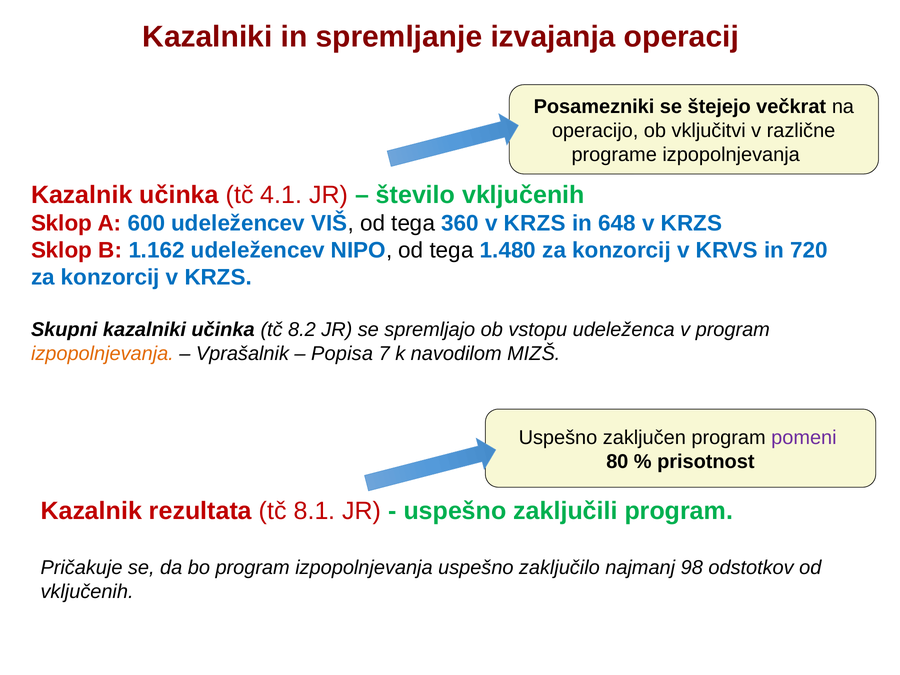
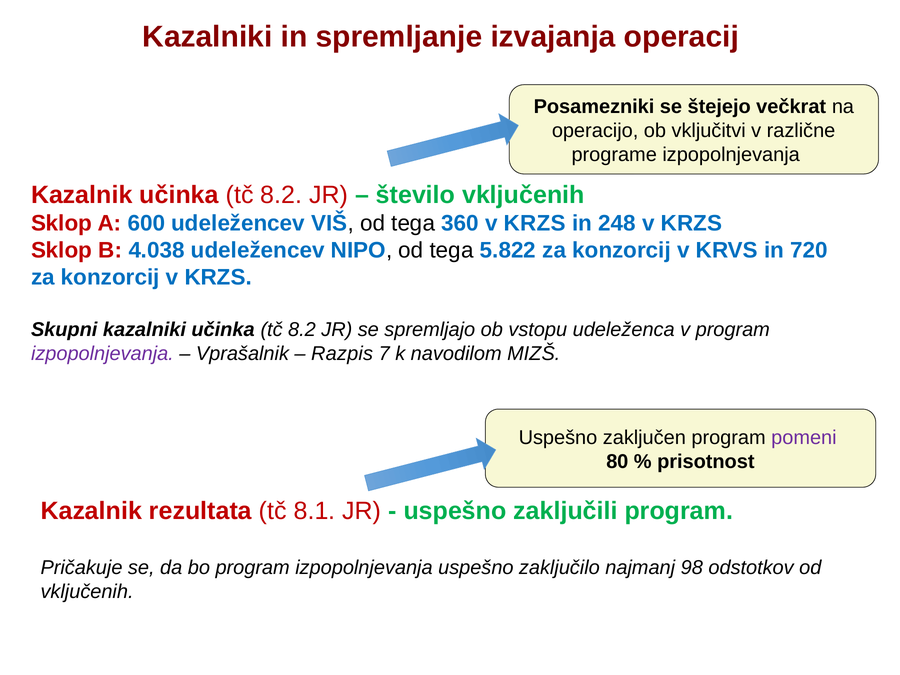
Kazalnik učinka tč 4.1: 4.1 -> 8.2
648: 648 -> 248
1.162: 1.162 -> 4.038
1.480: 1.480 -> 5.822
izpopolnjevanja at (102, 354) colour: orange -> purple
Popisa: Popisa -> Razpis
